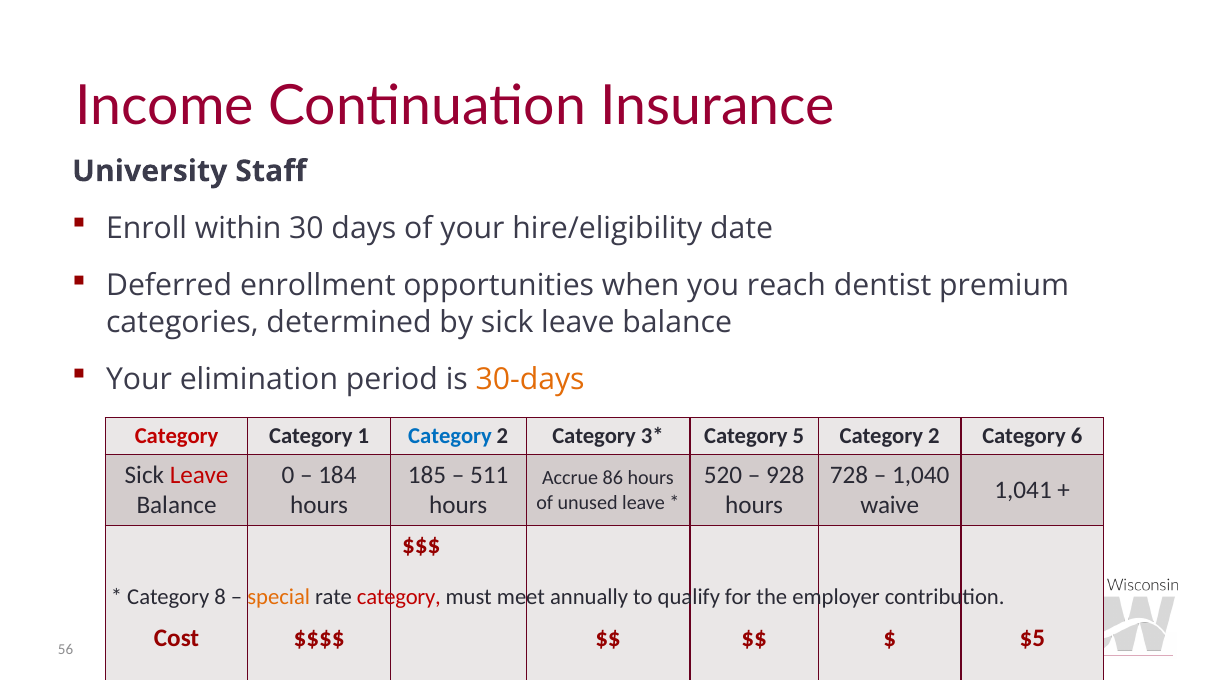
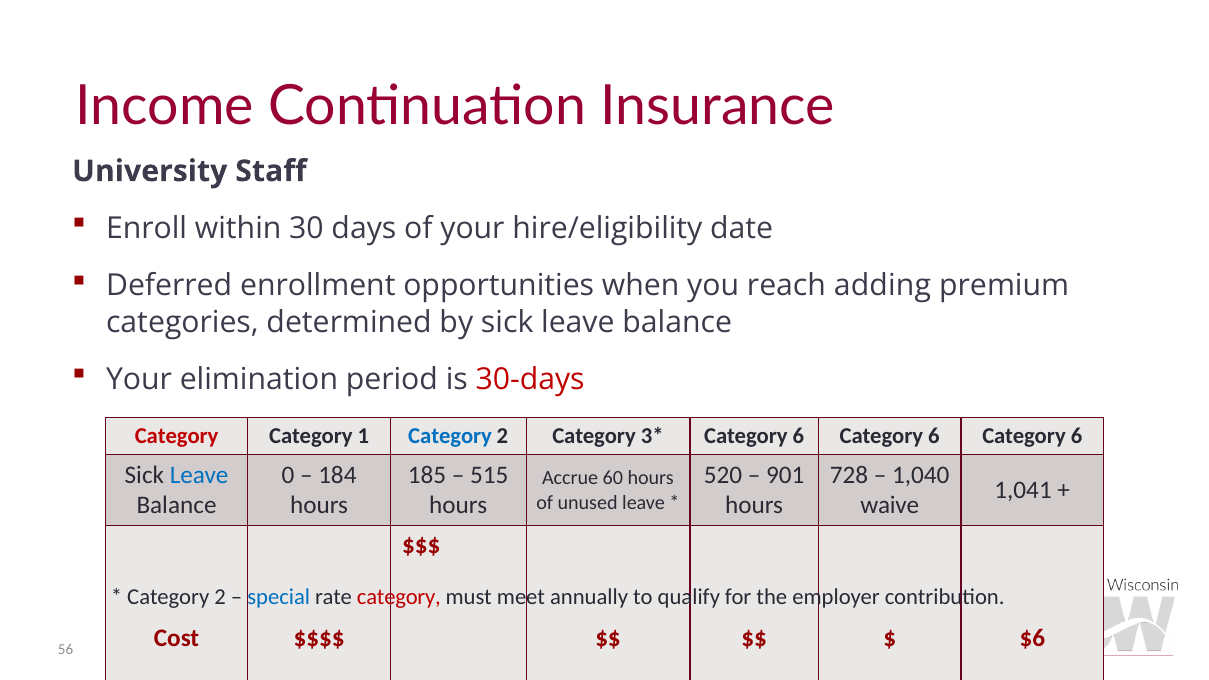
dentist: dentist -> adding
30-days colour: orange -> red
5 at (798, 436): 5 -> 6
2 at (934, 436): 2 -> 6
Leave at (199, 475) colour: red -> blue
511: 511 -> 515
928: 928 -> 901
86: 86 -> 60
8 at (220, 597): 8 -> 2
special colour: orange -> blue
$5: $5 -> $6
